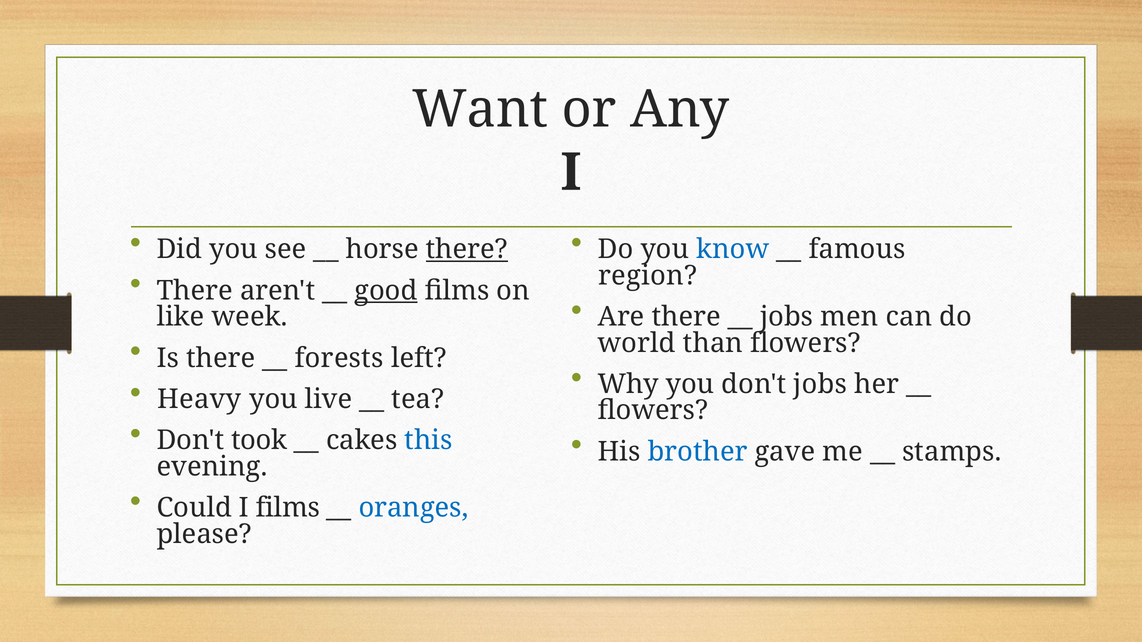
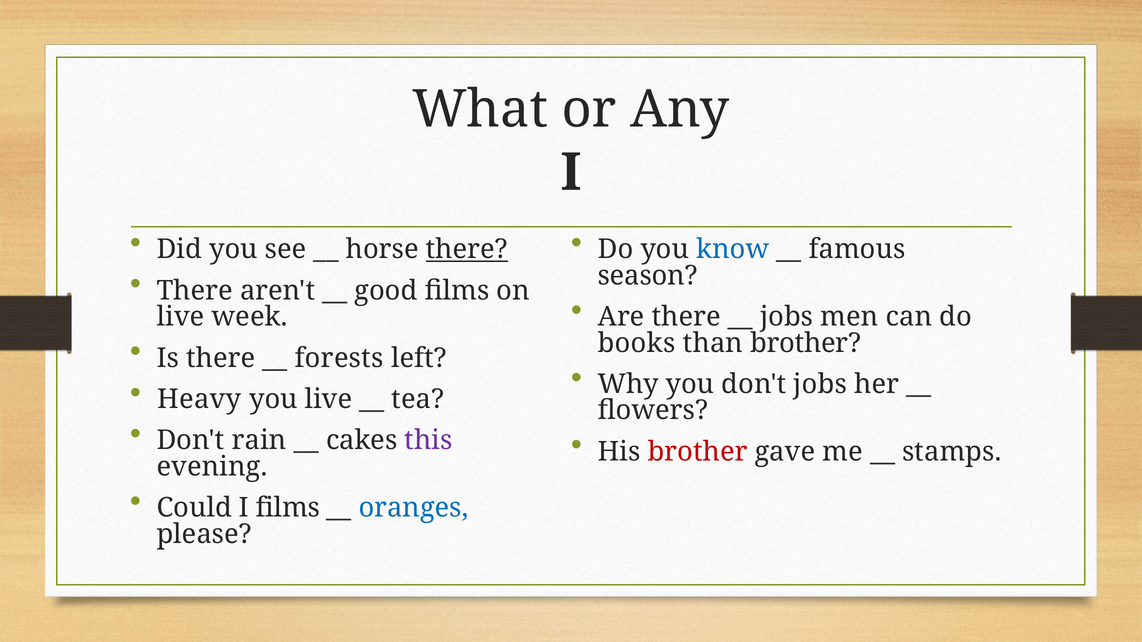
Want: Want -> What
region: region -> season
good underline: present -> none
like at (181, 317): like -> live
world: world -> books
than flowers: flowers -> brother
took: took -> rain
this colour: blue -> purple
brother at (698, 452) colour: blue -> red
